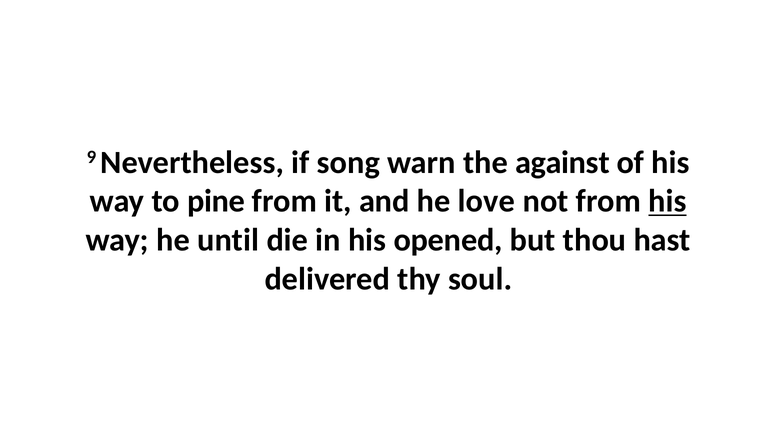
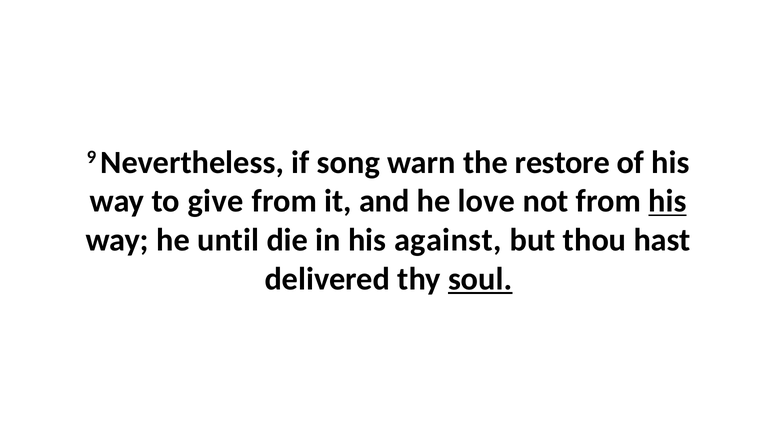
against: against -> restore
pine: pine -> give
opened: opened -> against
soul underline: none -> present
